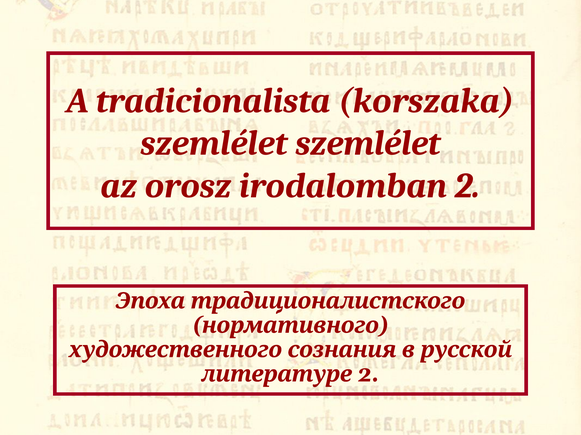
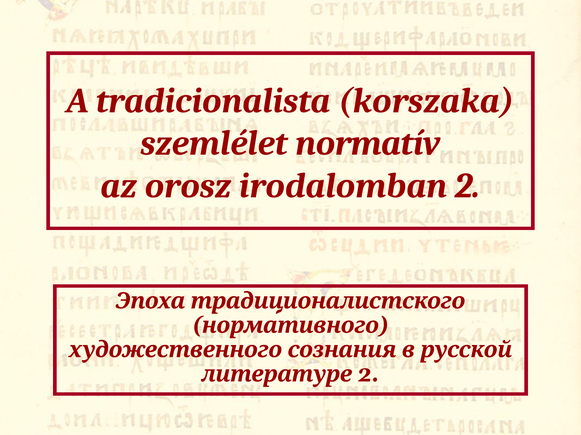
szemlélet szemlélet: szemlélet -> normatív
